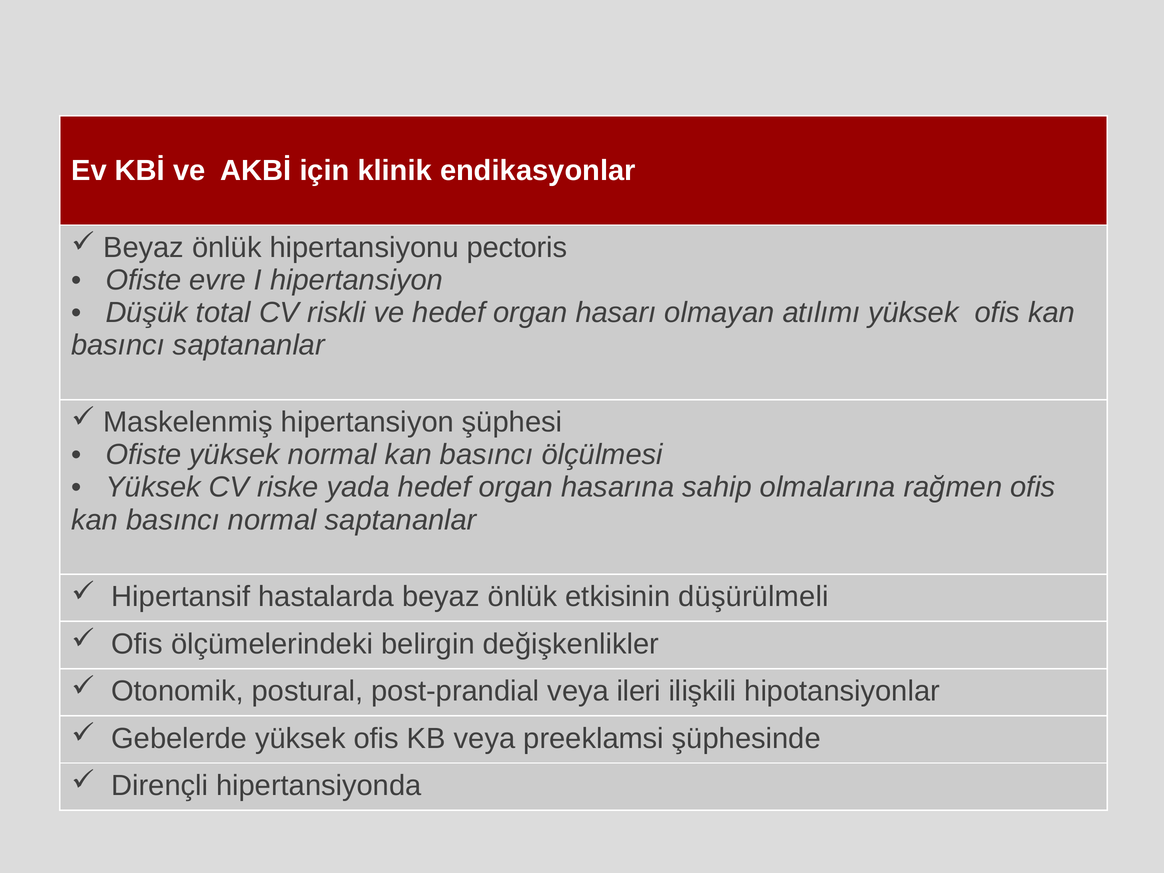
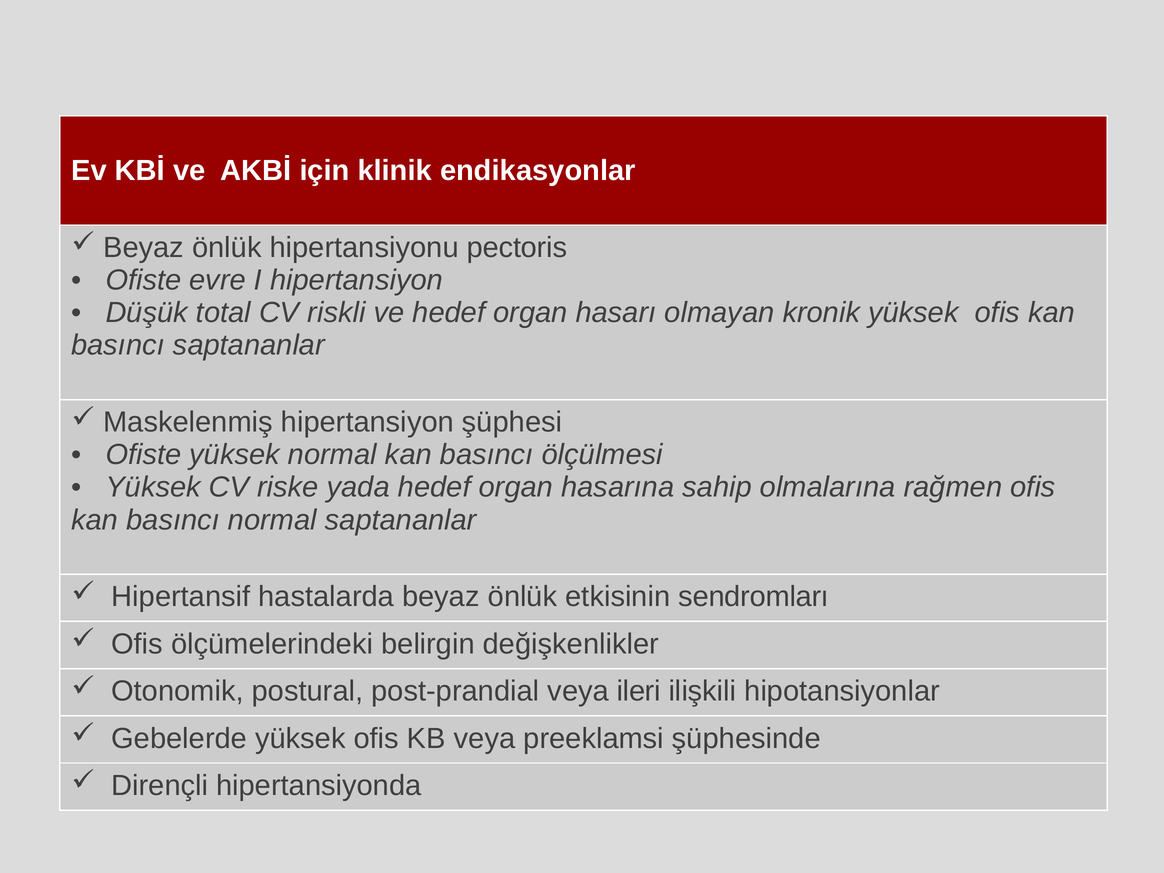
atılımı: atılımı -> kronik
düşürülmeli: düşürülmeli -> sendromları
